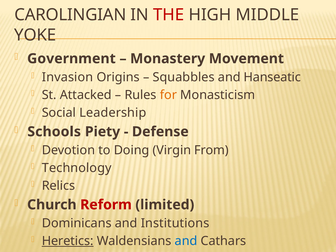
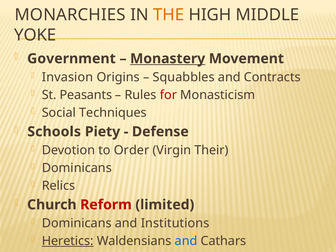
CAROLINGIAN: CAROLINGIAN -> MONARCHIES
THE colour: red -> orange
Monastery underline: none -> present
Hanseatic: Hanseatic -> Contracts
Attacked: Attacked -> Peasants
for colour: orange -> red
Leadership: Leadership -> Techniques
Doing: Doing -> Order
From: From -> Their
Technology at (77, 168): Technology -> Dominicans
